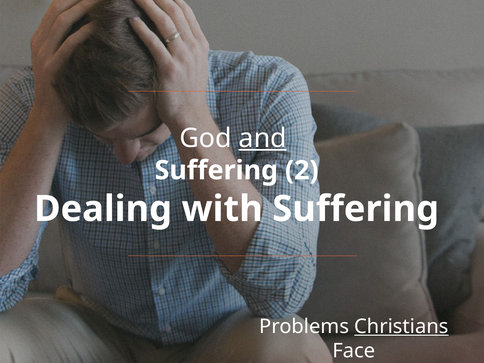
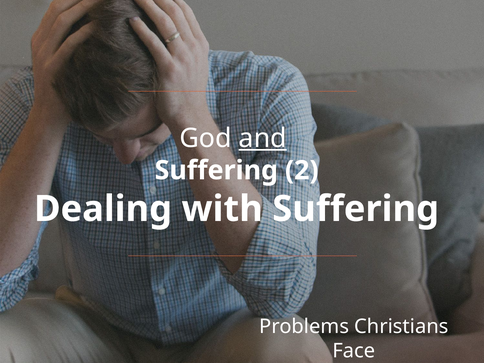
Christians underline: present -> none
